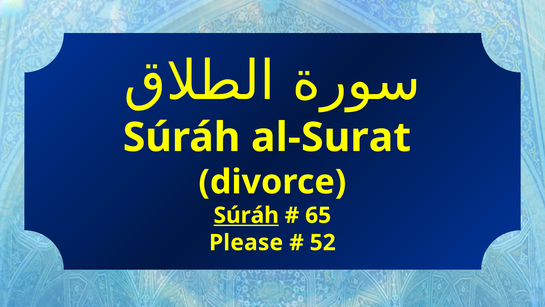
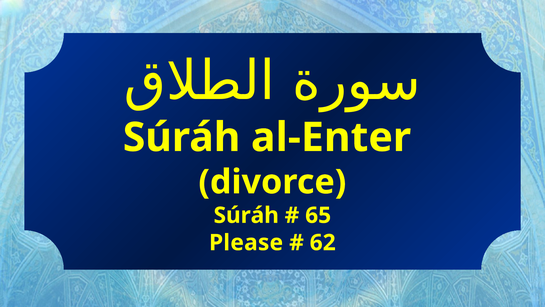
al-Surat: al-Surat -> al-Enter
Súráh at (246, 215) underline: present -> none
52: 52 -> 62
